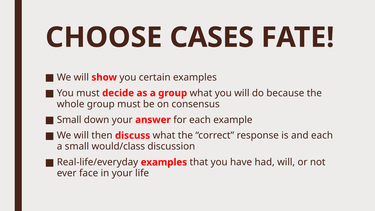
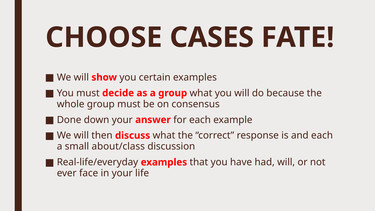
Small at (69, 120): Small -> Done
would/class: would/class -> about/class
